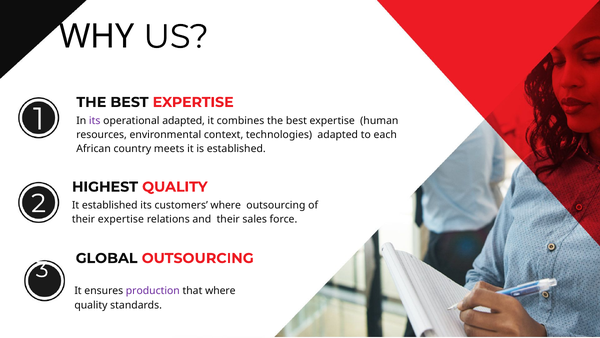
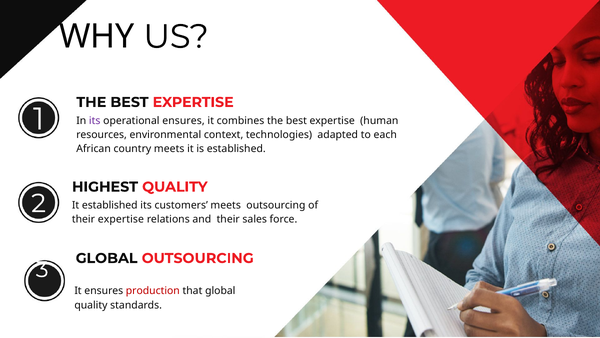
operational adapted: adapted -> ensures
customers where: where -> meets
production colour: purple -> red
that where: where -> global
